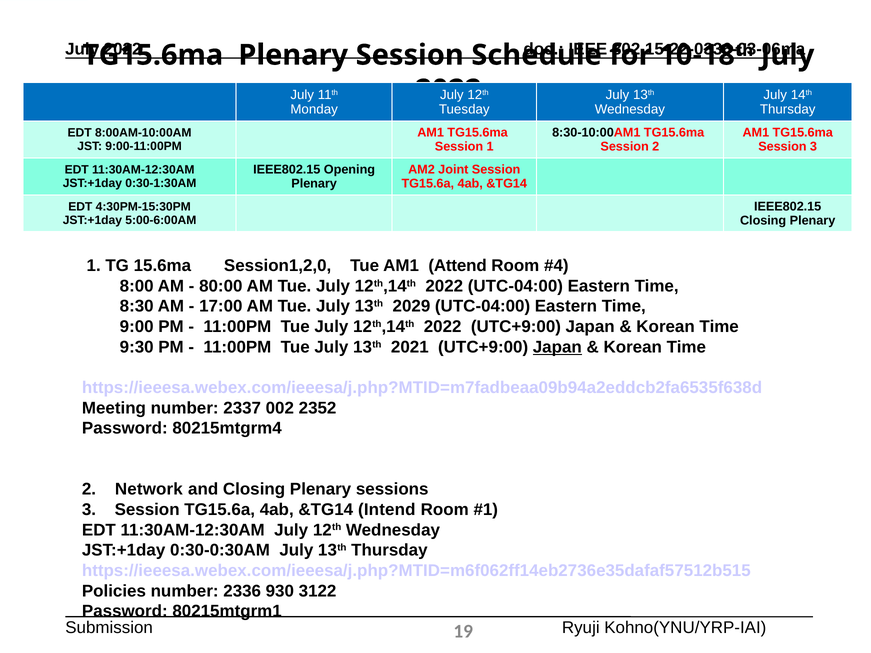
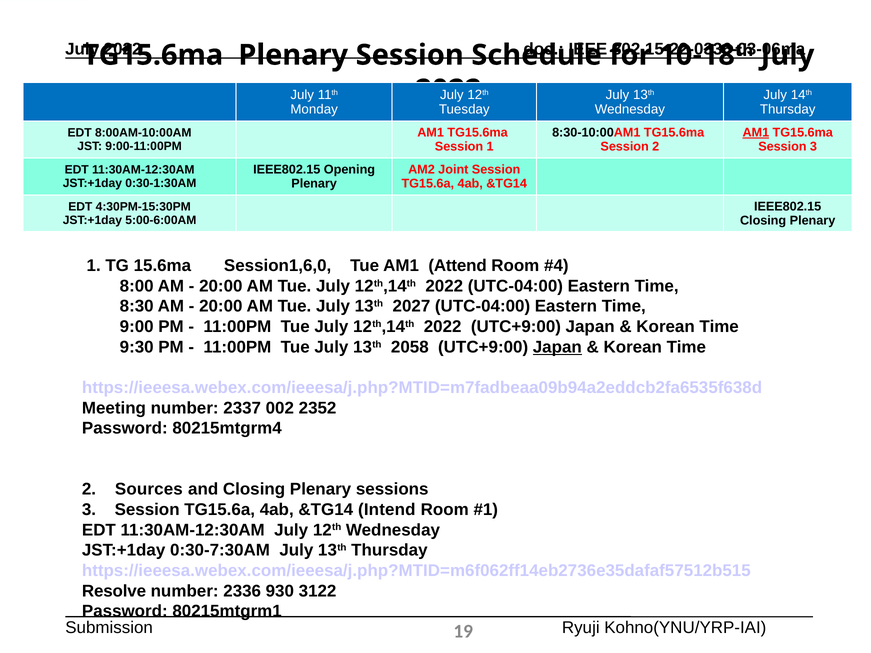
AM1 at (756, 133) underline: none -> present
Session1,2,0: Session1,2,0 -> Session1,6,0
80:00 at (221, 286): 80:00 -> 20:00
17:00 at (221, 306): 17:00 -> 20:00
2029: 2029 -> 2027
2021: 2021 -> 2058
Network: Network -> Sources
0:30-0:30AM: 0:30-0:30AM -> 0:30-7:30AM
Policies: Policies -> Resolve
